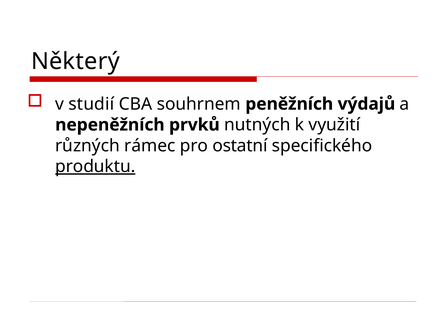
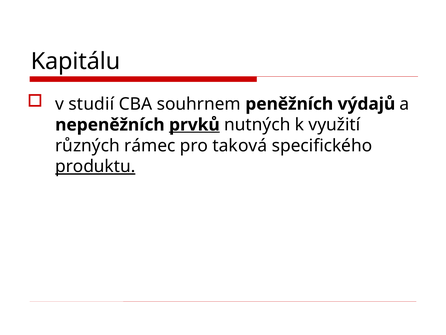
Některý: Některý -> Kapitálu
prvků underline: none -> present
ostatní: ostatní -> taková
